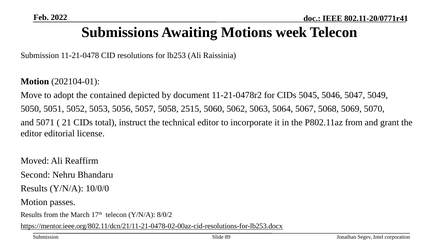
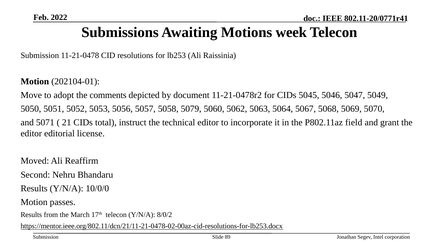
contained: contained -> comments
2515: 2515 -> 5079
P802.11az from: from -> field
